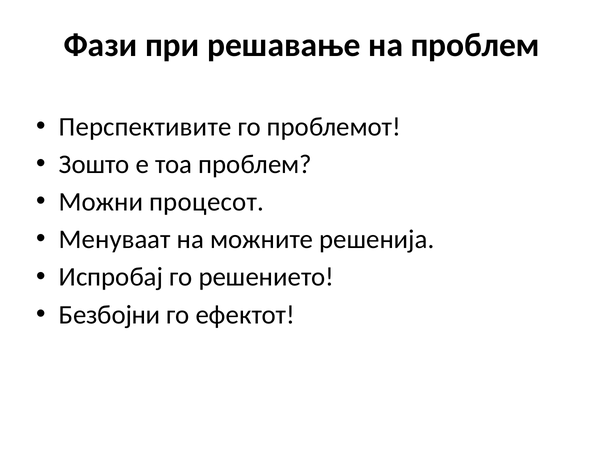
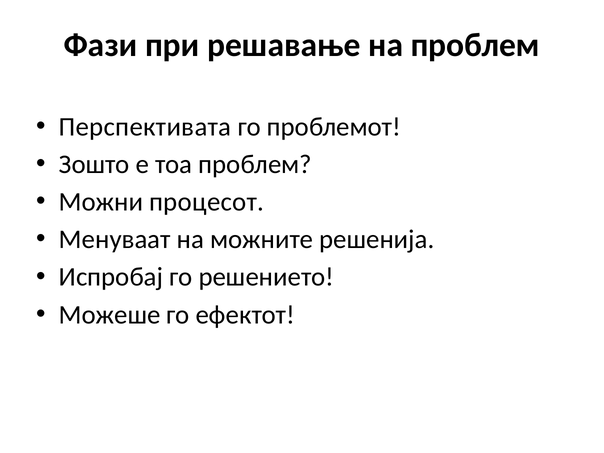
Перспективите: Перспективите -> Перспективата
Безбојни: Безбојни -> Можеше
